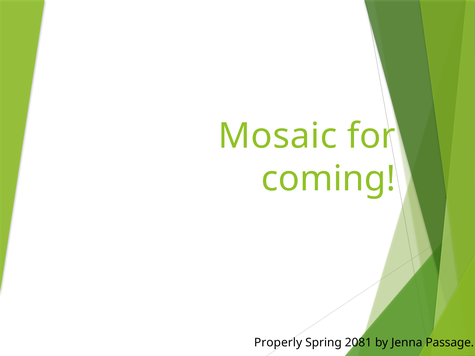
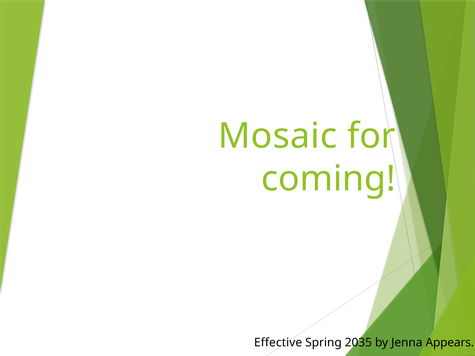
Properly: Properly -> Effective
2081: 2081 -> 2035
Passage: Passage -> Appears
